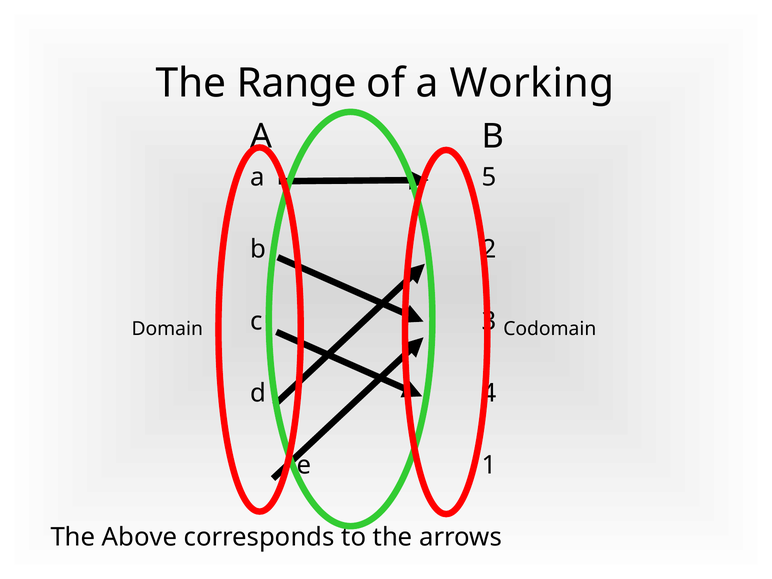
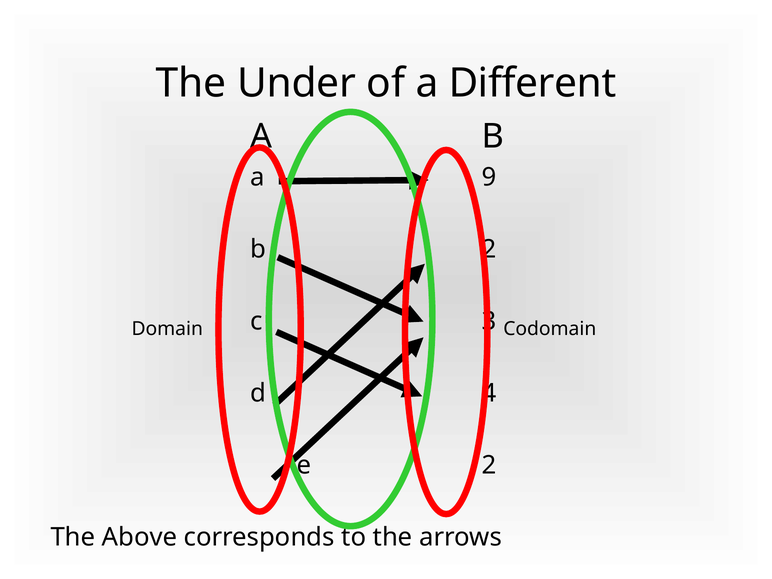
Range: Range -> Under
Working: Working -> Different
5: 5 -> 9
1 at (489, 465): 1 -> 2
